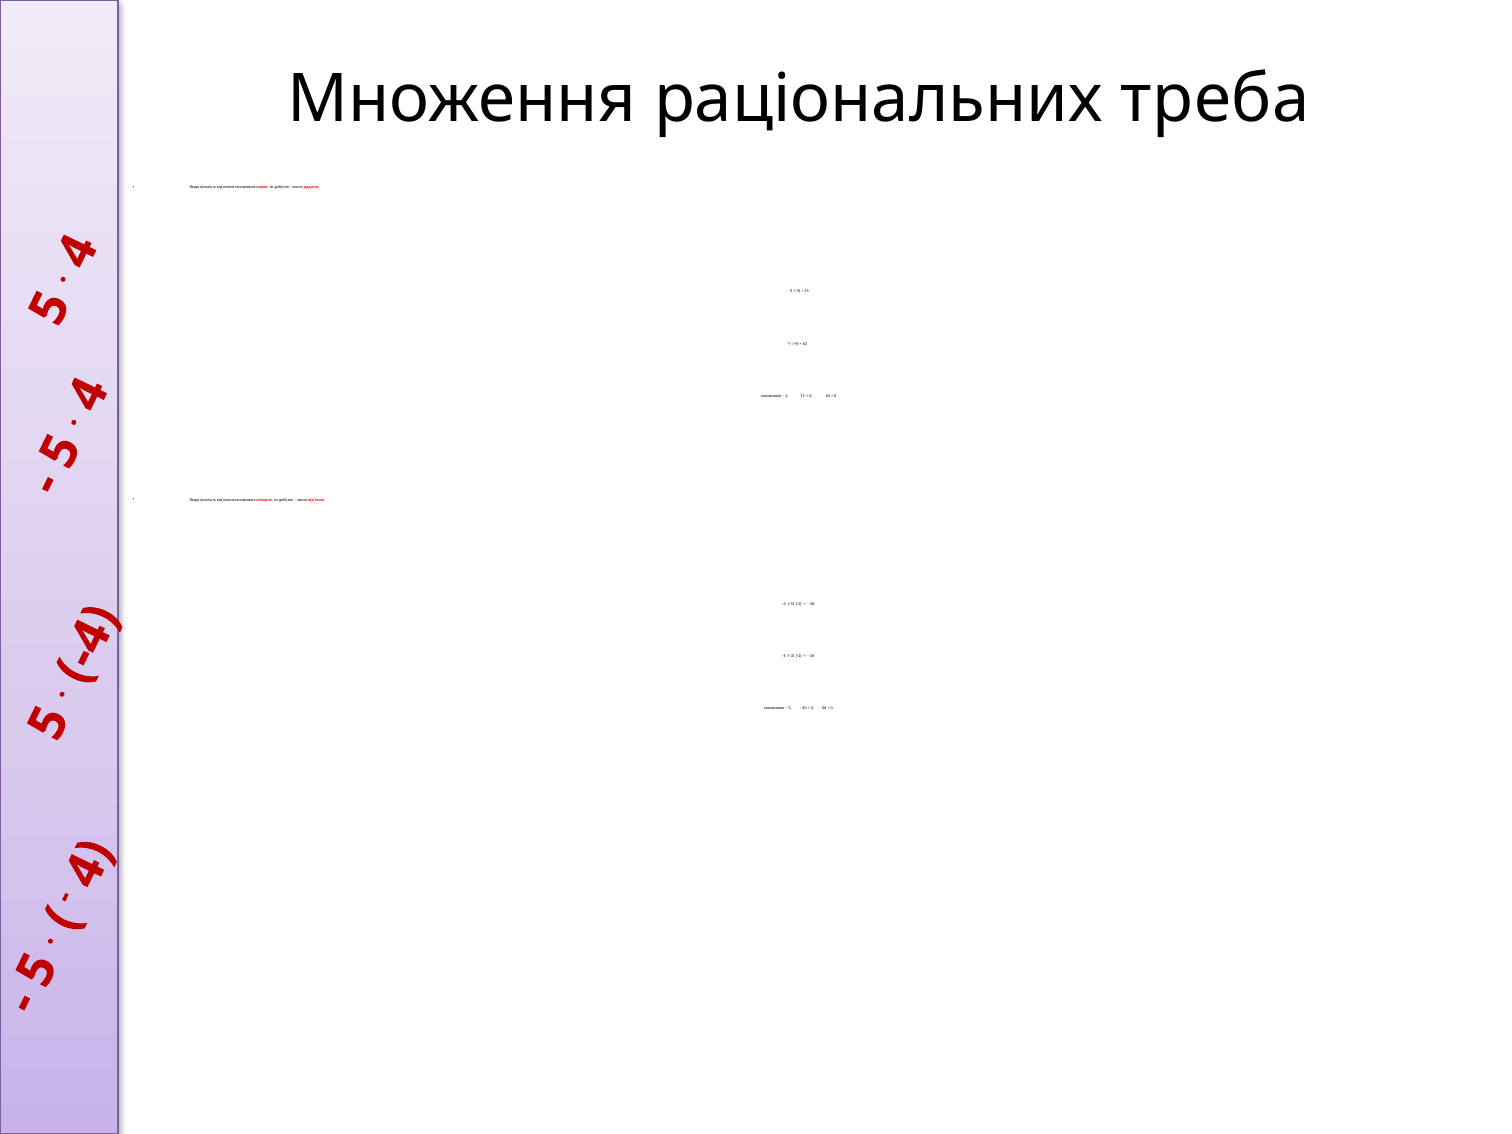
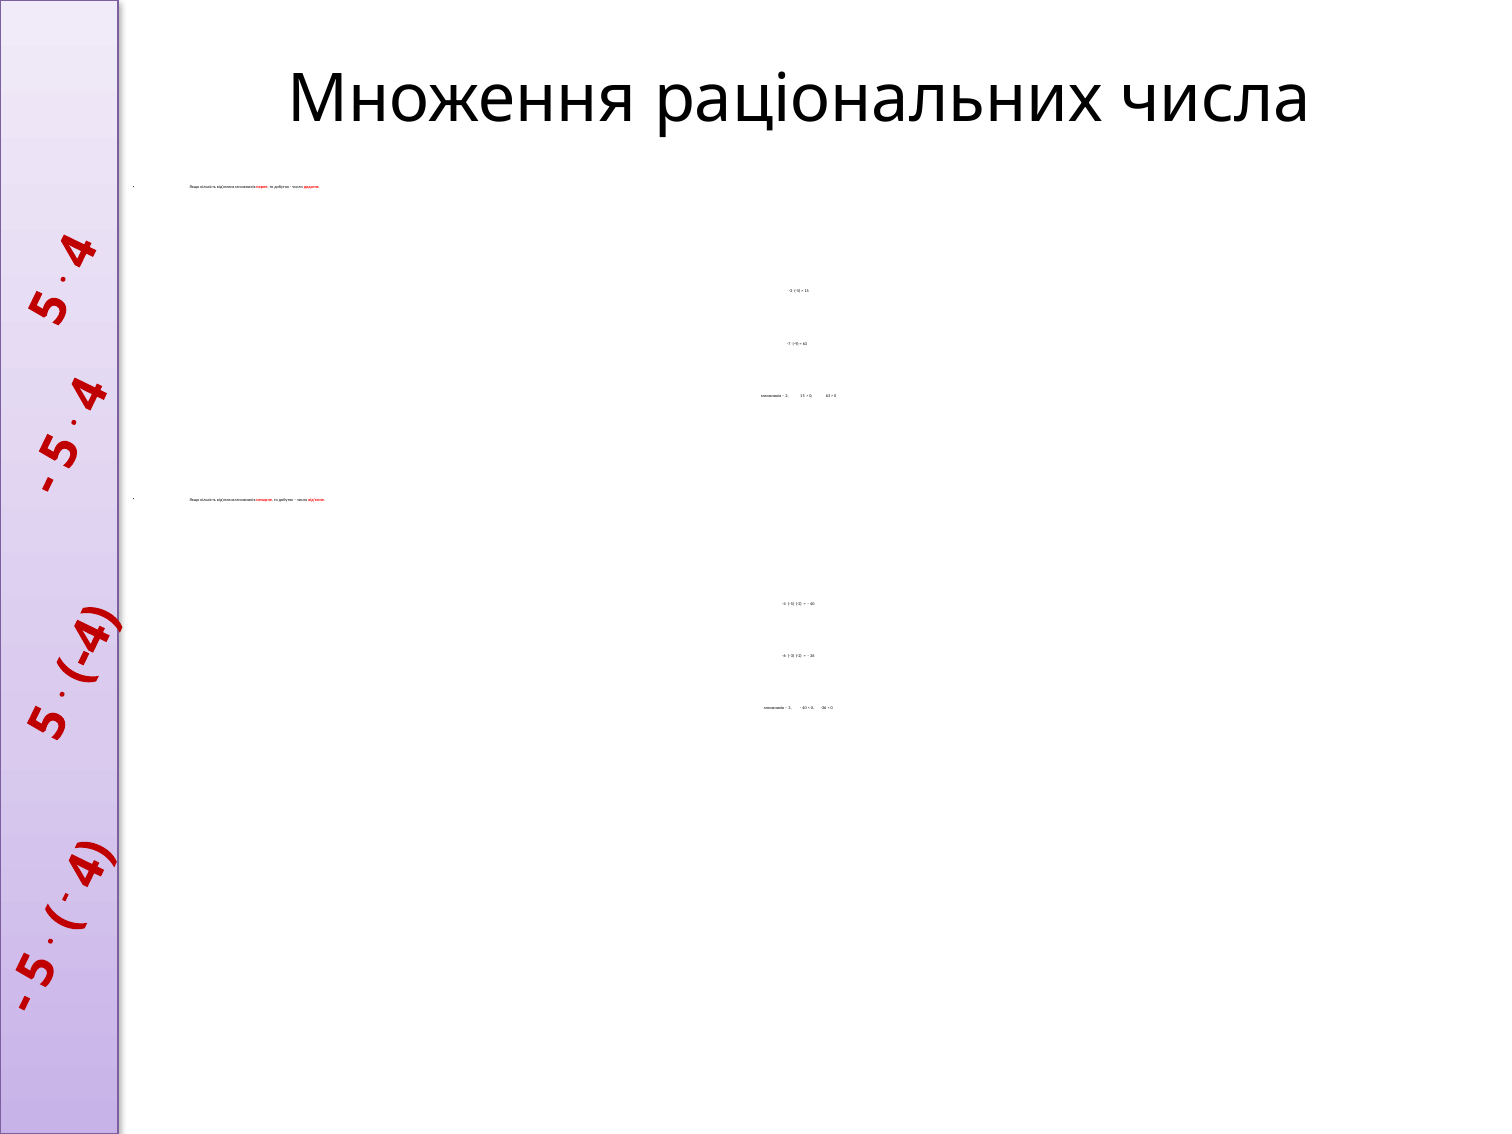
треба: треба -> числа
